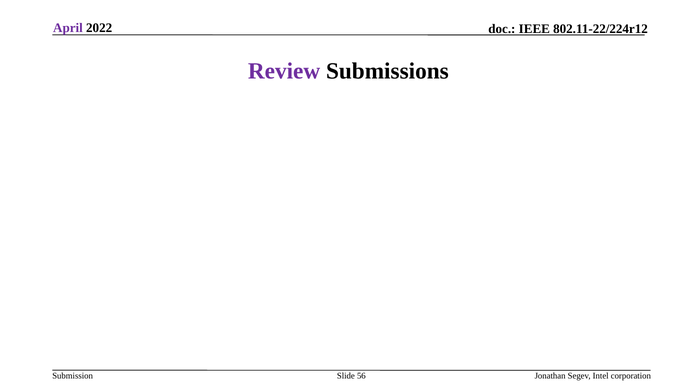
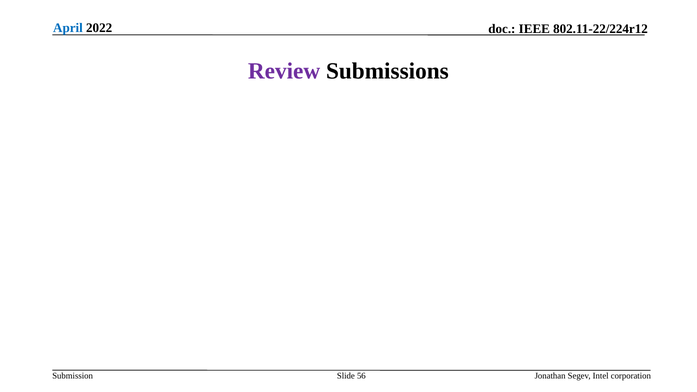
April colour: purple -> blue
